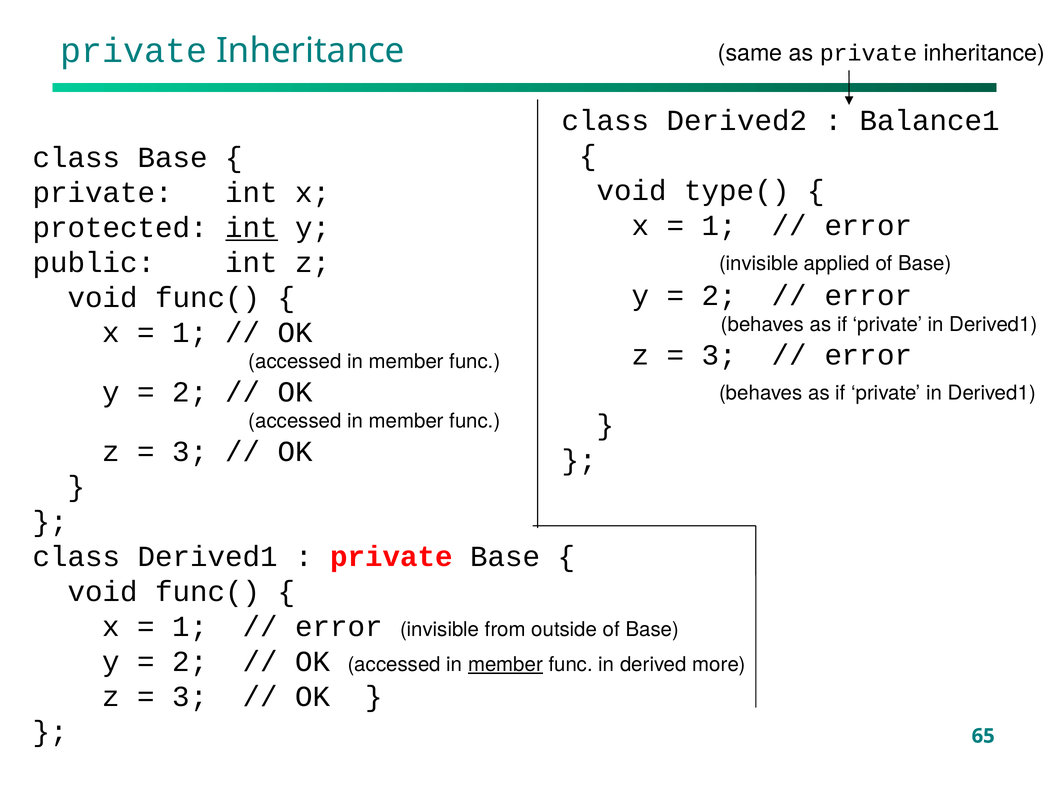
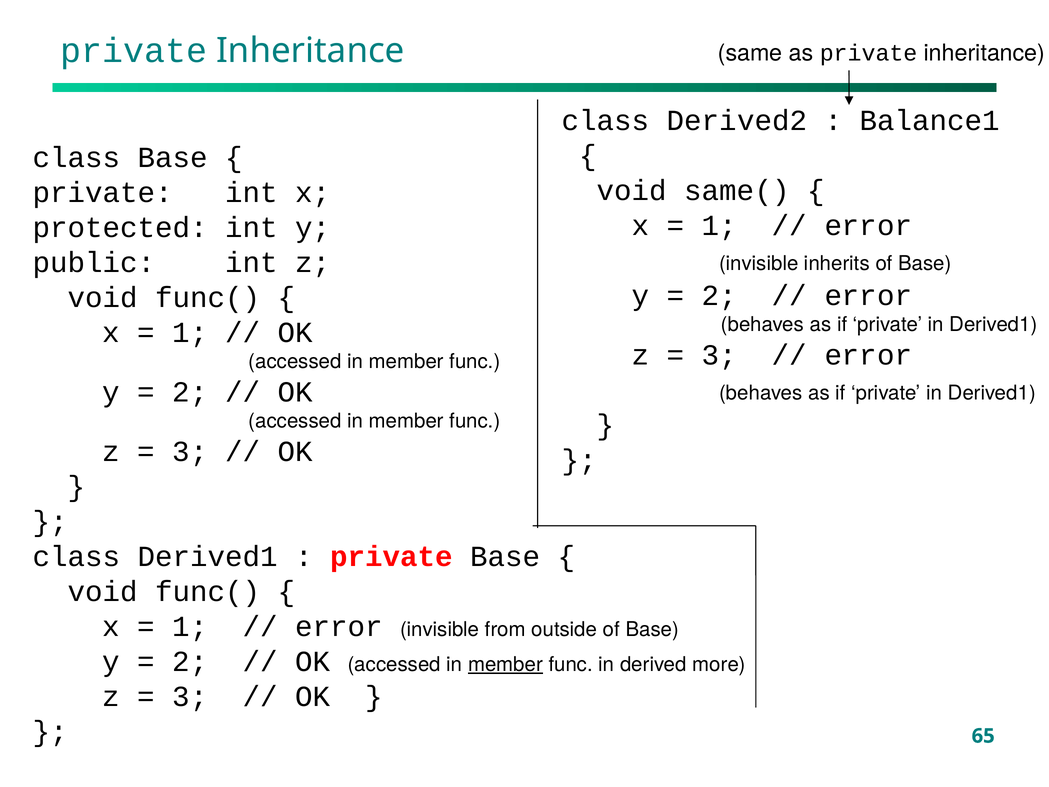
type(: type( -> same(
int at (252, 228) underline: present -> none
applied: applied -> inherits
